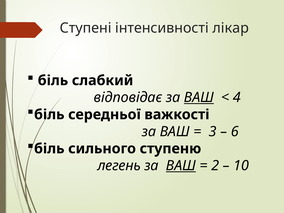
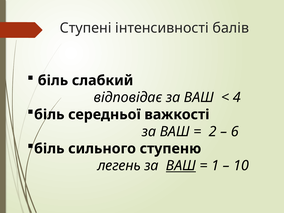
лікар: лікар -> балів
ВАШ at (199, 98) underline: present -> none
3: 3 -> 2
2: 2 -> 1
